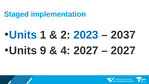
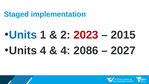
2023 colour: blue -> red
2037: 2037 -> 2015
Units 9: 9 -> 4
4 2027: 2027 -> 2086
